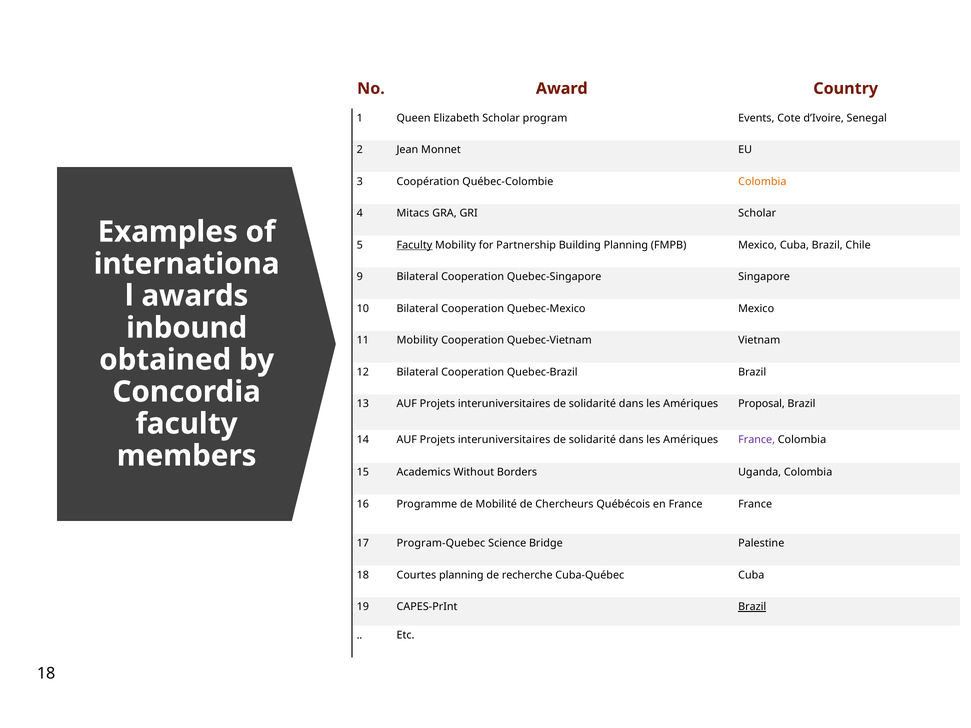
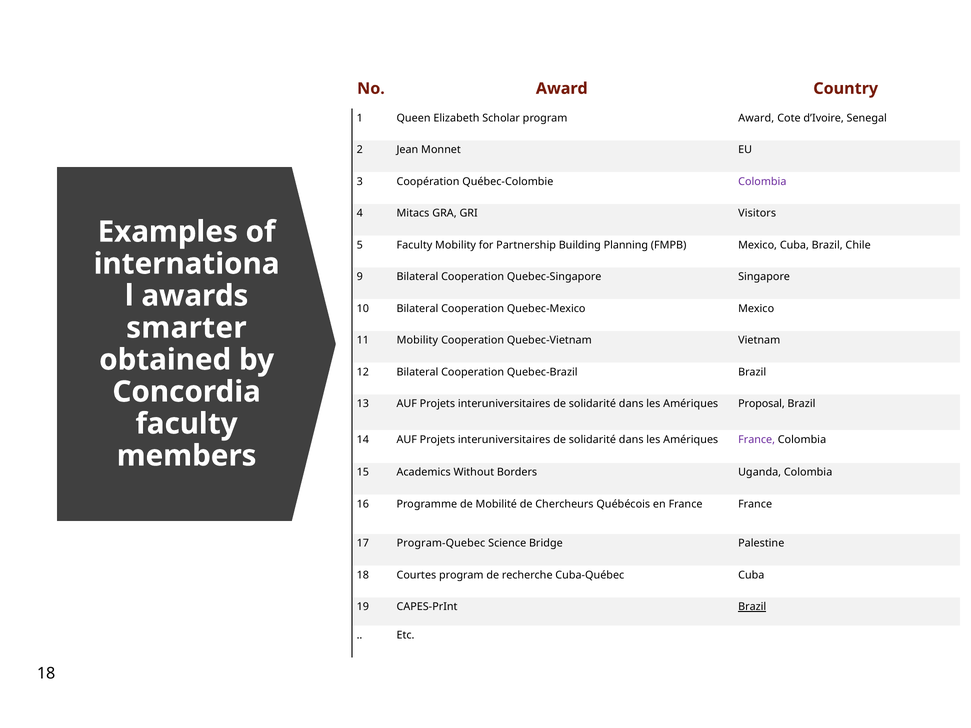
program Events: Events -> Award
Colombia at (762, 182) colour: orange -> purple
GRI Scholar: Scholar -> Visitors
Faculty at (414, 245) underline: present -> none
inbound: inbound -> smarter
Courtes planning: planning -> program
